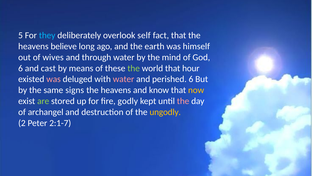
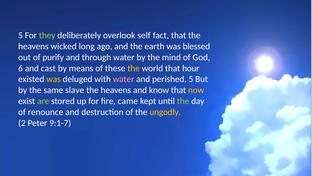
they colour: light blue -> light green
believe: believe -> wicked
himself: himself -> blessed
wives: wives -> purify
the at (134, 68) colour: light green -> yellow
was at (54, 79) colour: pink -> yellow
perished 6: 6 -> 5
signs: signs -> slave
godly: godly -> came
the at (183, 101) colour: pink -> light green
archangel: archangel -> renounce
2:1-7: 2:1-7 -> 9:1-7
